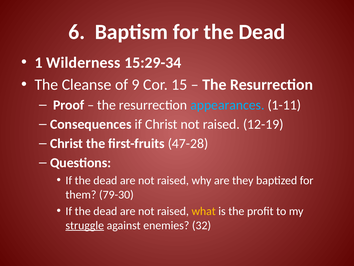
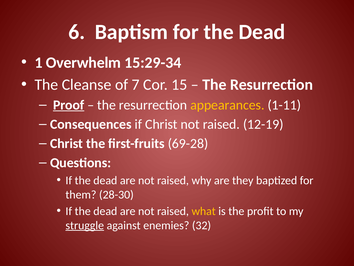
Wilderness: Wilderness -> Overwhelm
9: 9 -> 7
Proof underline: none -> present
appearances colour: light blue -> yellow
47-28: 47-28 -> 69-28
79-30: 79-30 -> 28-30
